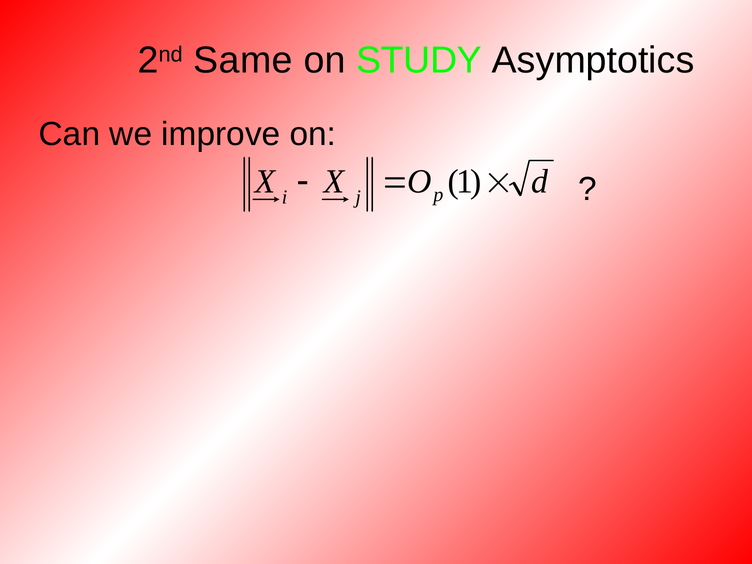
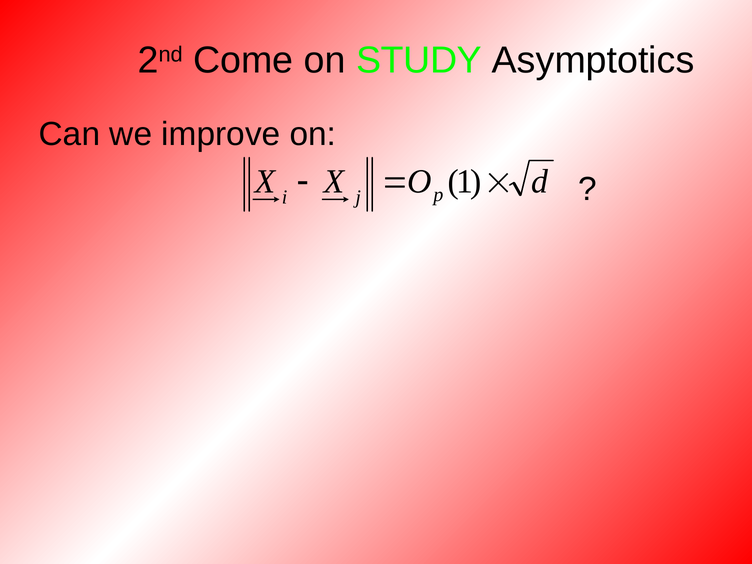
Same: Same -> Come
